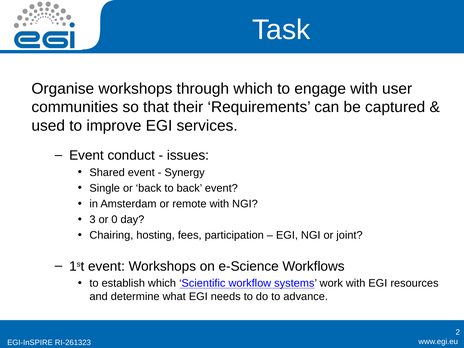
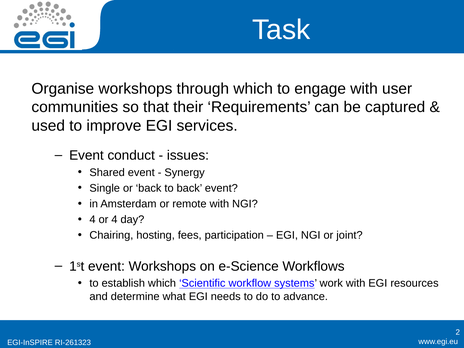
3 at (93, 220): 3 -> 4
or 0: 0 -> 4
